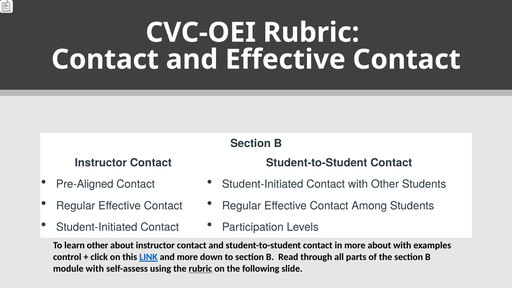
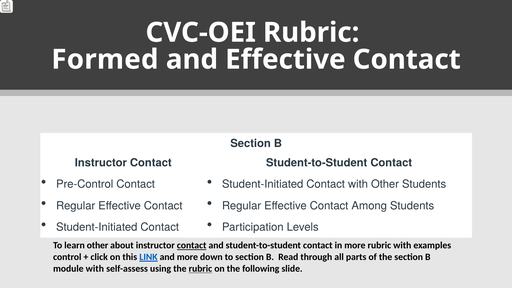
Contact at (105, 60): Contact -> Formed
Pre-Aligned: Pre-Aligned -> Pre-Control
contact at (192, 245) underline: none -> present
more about: about -> rubric
